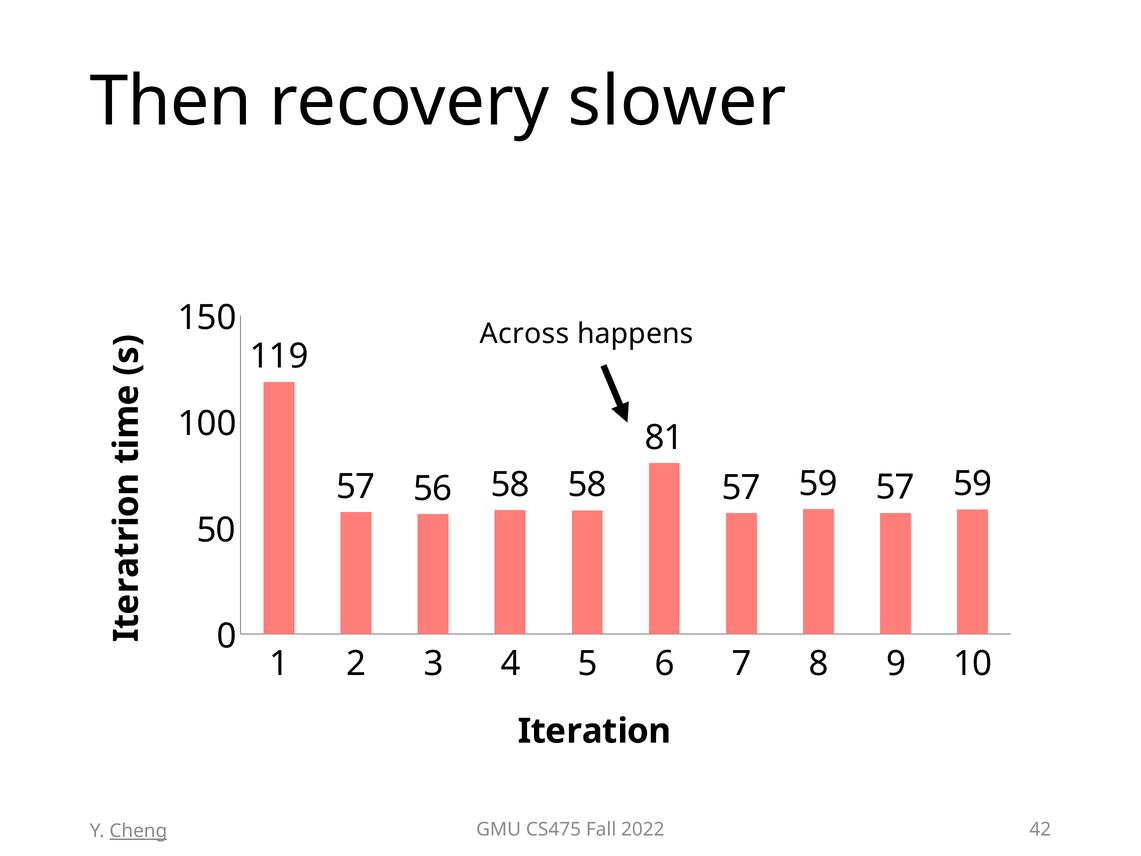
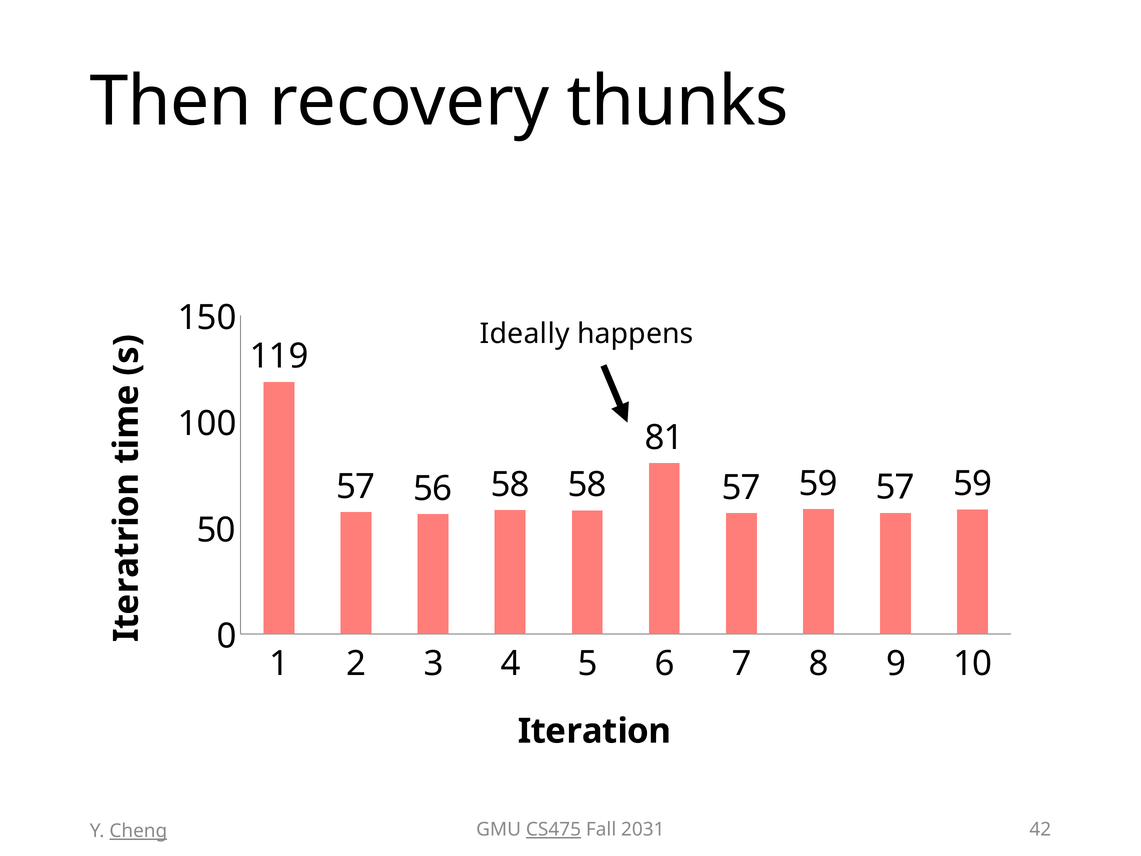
slower: slower -> thunks
Across: Across -> Ideally
CS475 underline: none -> present
2022: 2022 -> 2031
